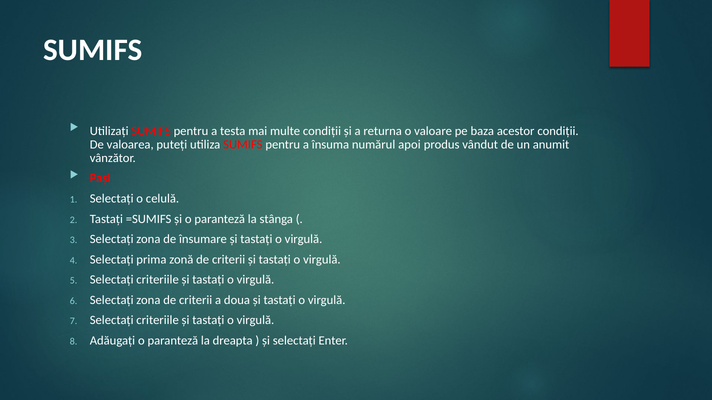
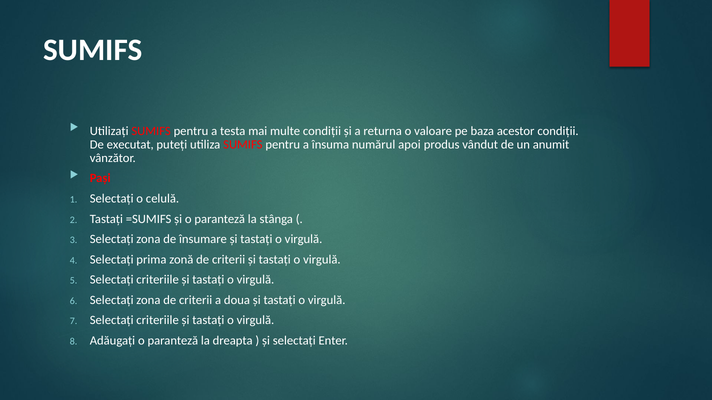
valoarea: valoarea -> executat
